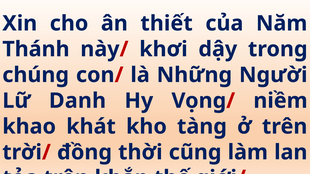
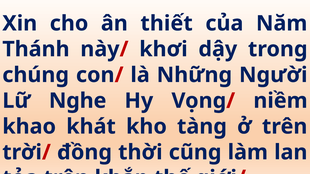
Danh: Danh -> Nghe
